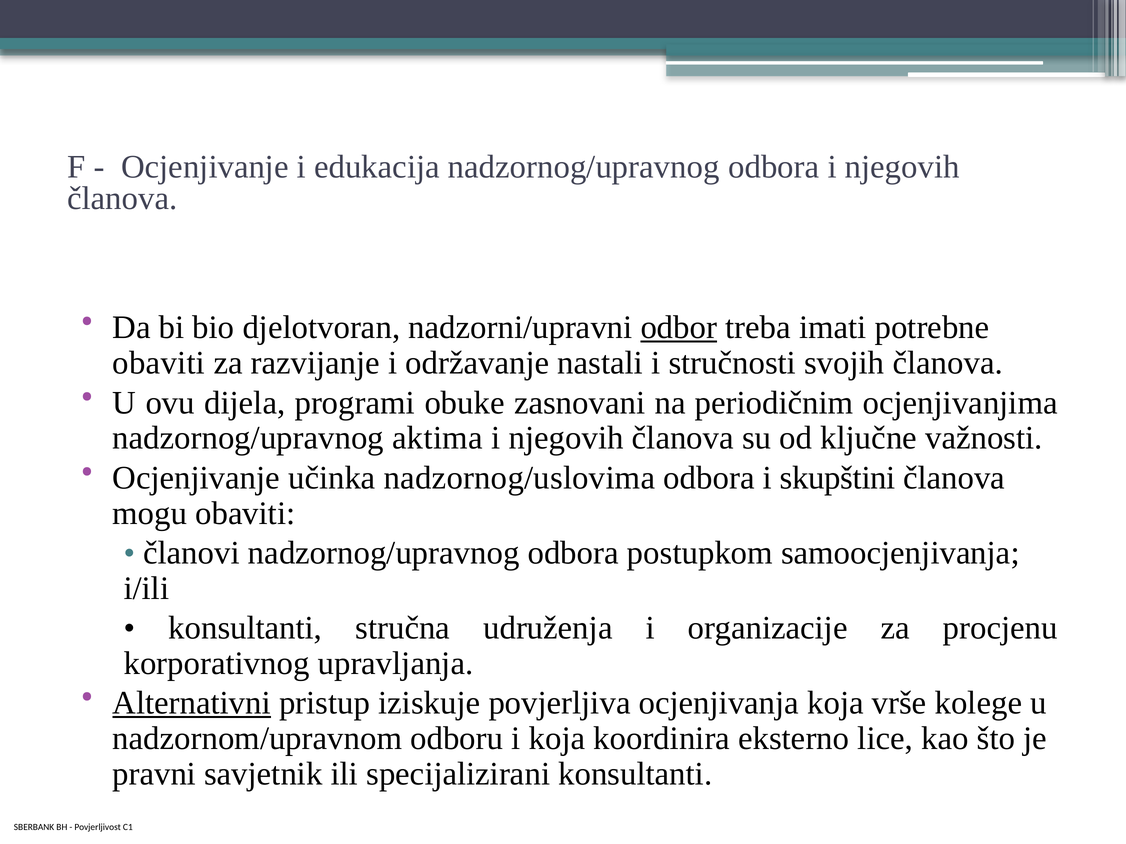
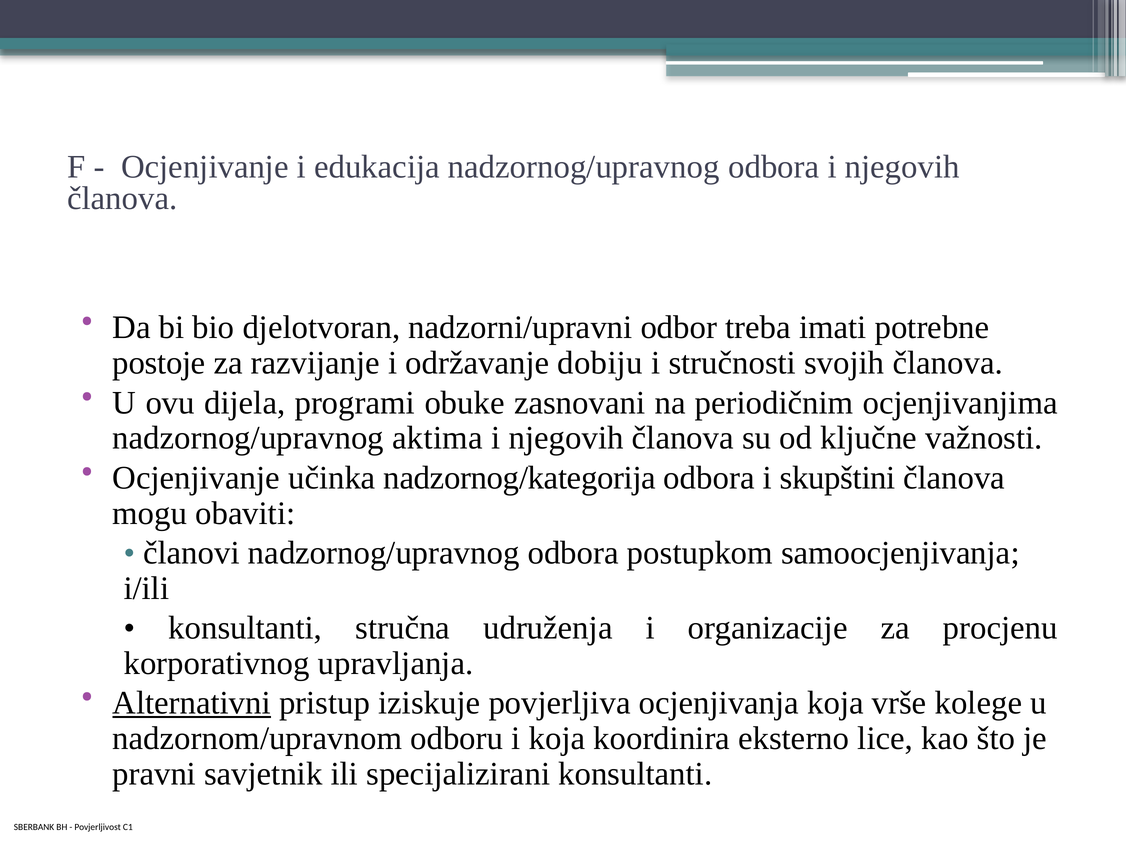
odbor underline: present -> none
obaviti at (159, 363): obaviti -> postoje
nastali: nastali -> dobiju
nadzornog/uslovima: nadzornog/uslovima -> nadzornog/kategorija
